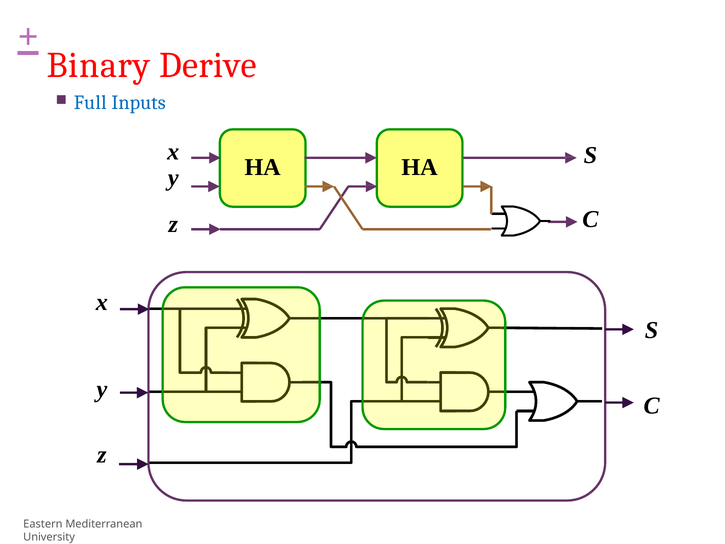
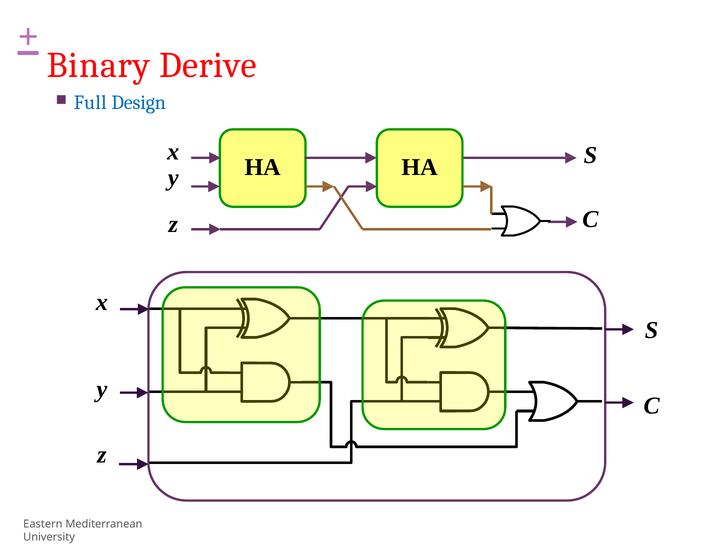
Inputs: Inputs -> Design
